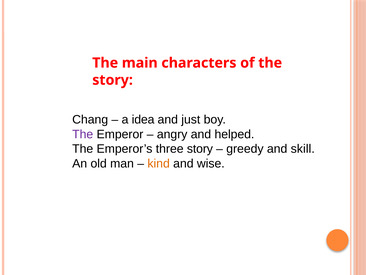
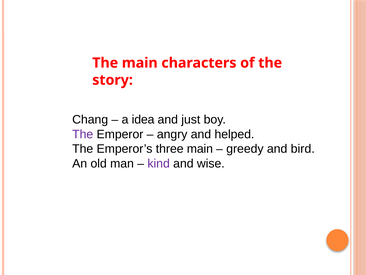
three story: story -> main
skill: skill -> bird
kind colour: orange -> purple
